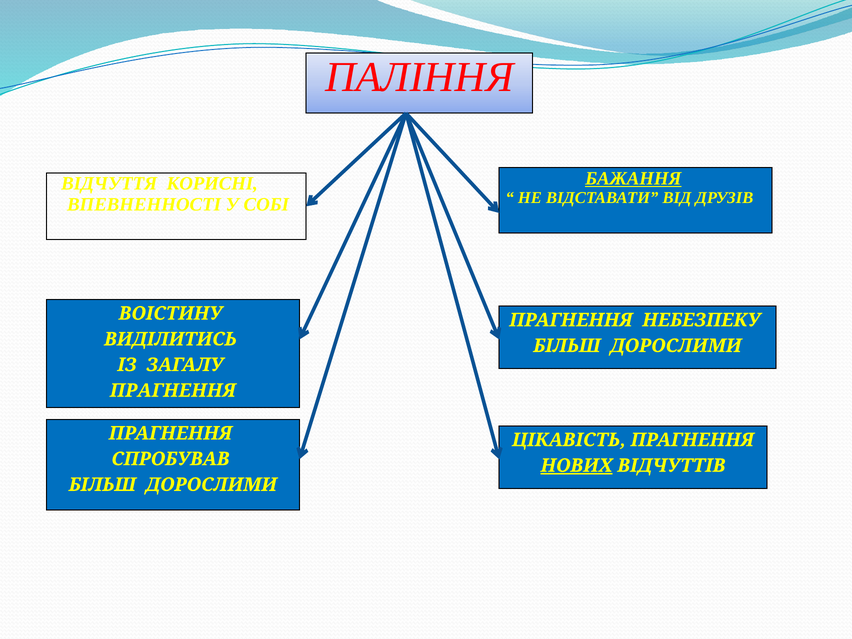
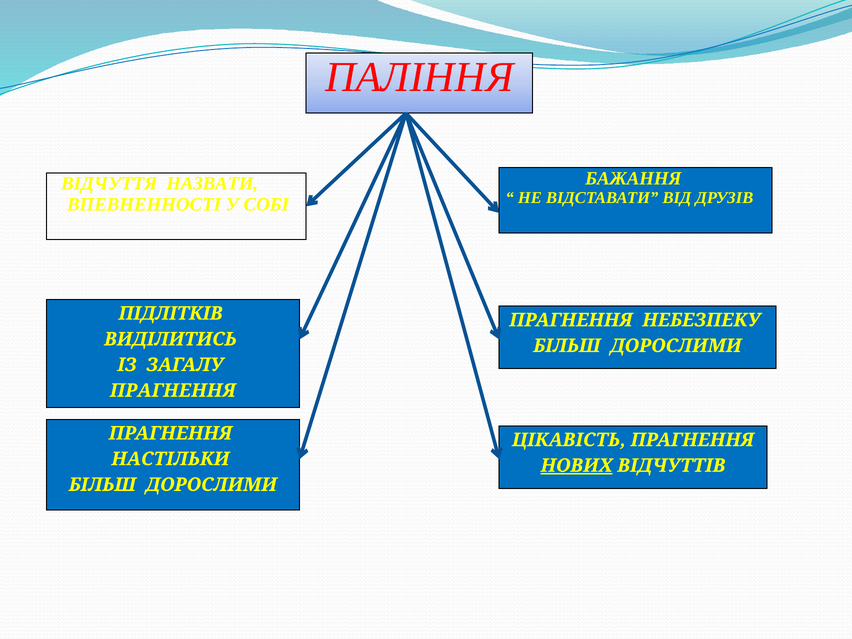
БАЖАННЯ underline: present -> none
КОРИСНІ: КОРИСНІ -> НАЗВАТИ
ВОІСТИНУ: ВОІСТИНУ -> ПІДЛІТКІВ
СПРОБУВАВ: СПРОБУВАВ -> НАСТІЛЬКИ
